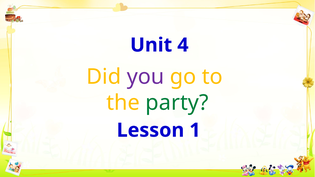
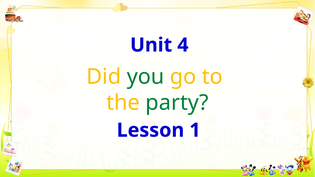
you colour: purple -> green
